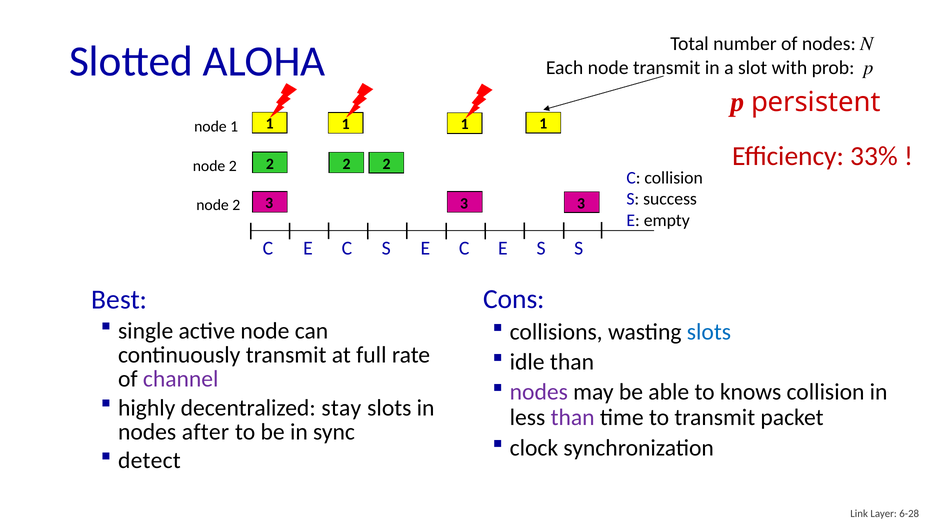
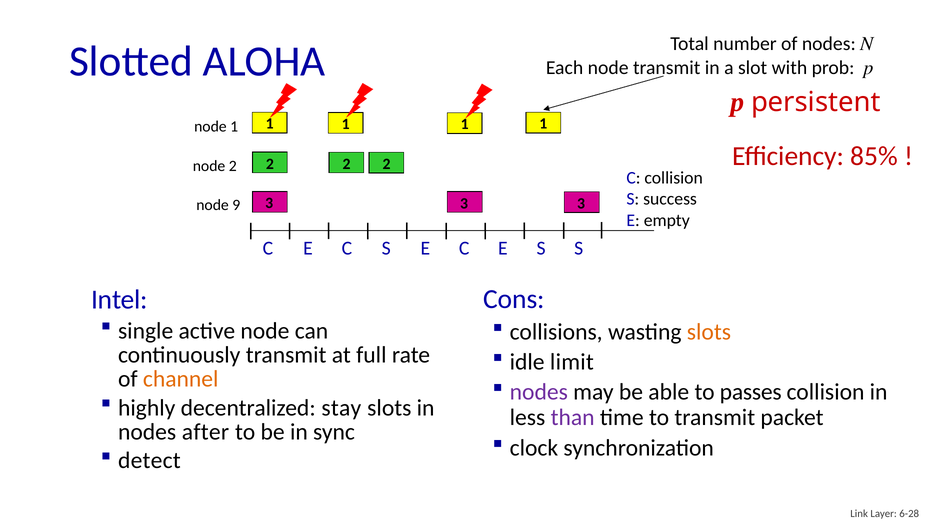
33%: 33% -> 85%
2 at (236, 205): 2 -> 9
Best: Best -> Intel
slots at (709, 332) colour: blue -> orange
idle than: than -> limit
channel colour: purple -> orange
knows: knows -> passes
